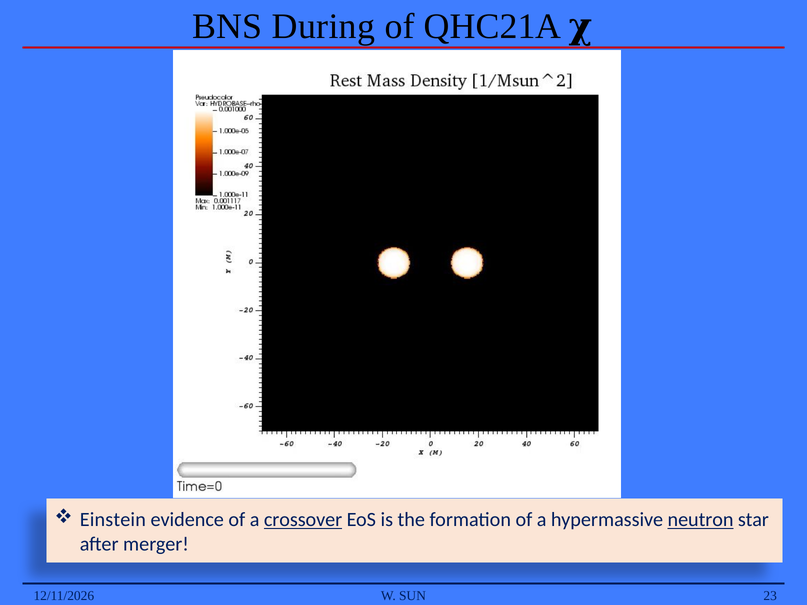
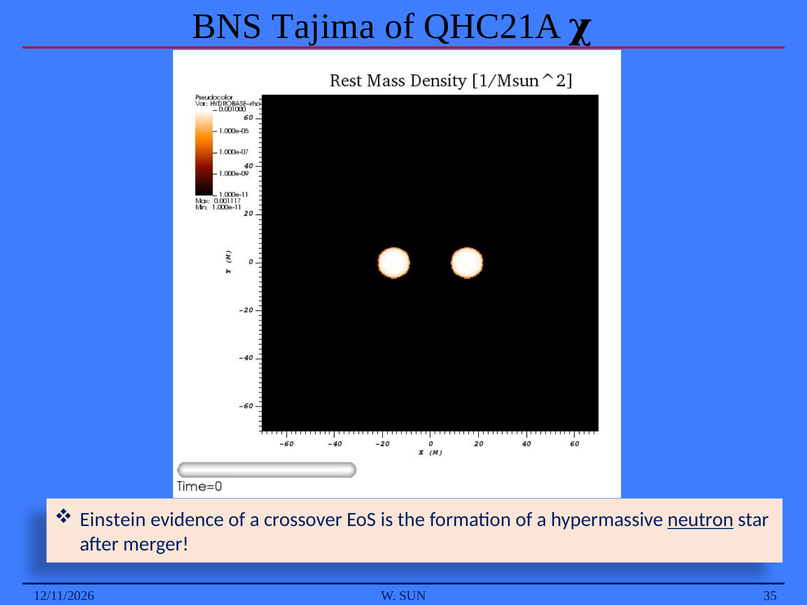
During: During -> Tajima
crossover underline: present -> none
23: 23 -> 35
